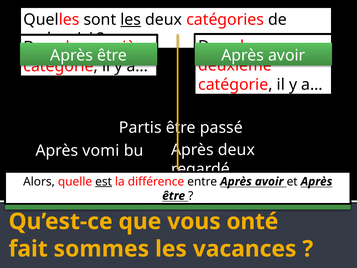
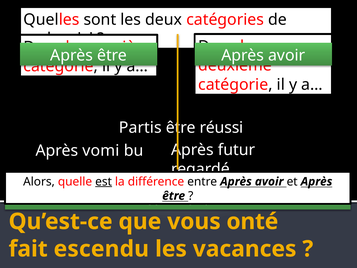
les at (131, 20) underline: present -> none
passé: passé -> réussi
deux at (236, 150): deux -> futur
sommes: sommes -> escendu
